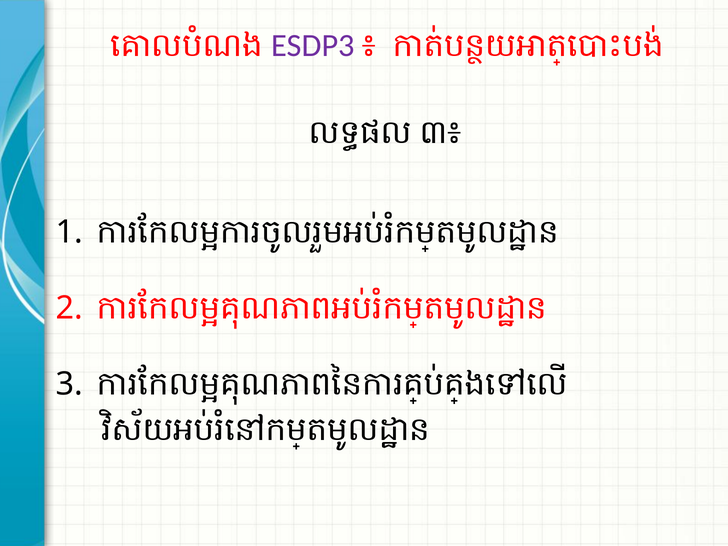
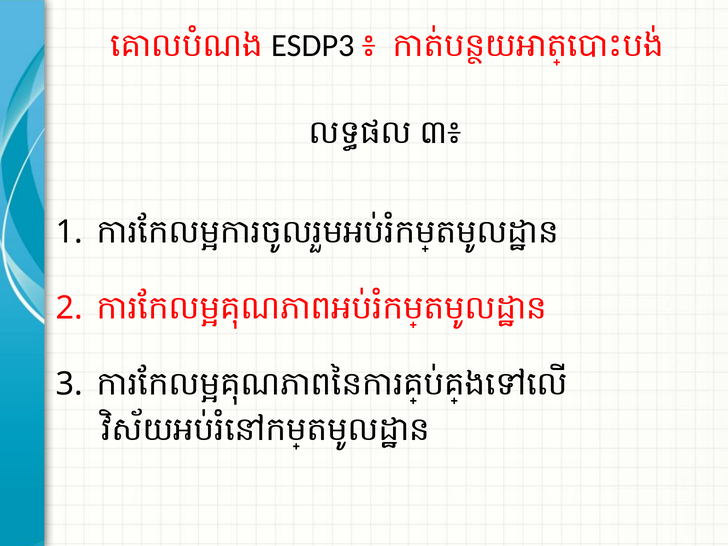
ESDP3 colour: purple -> black
